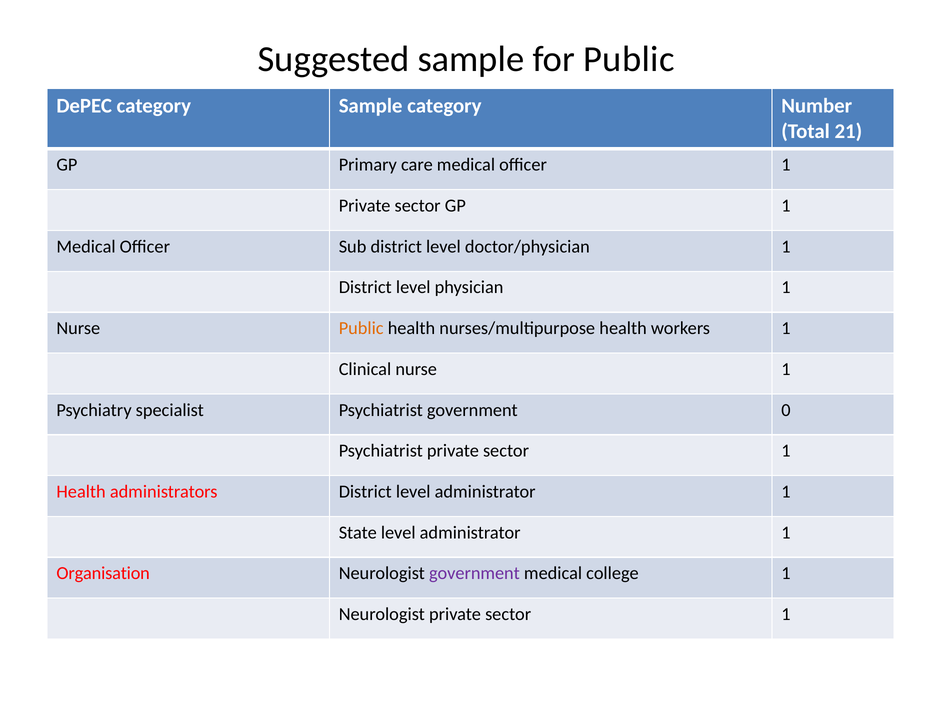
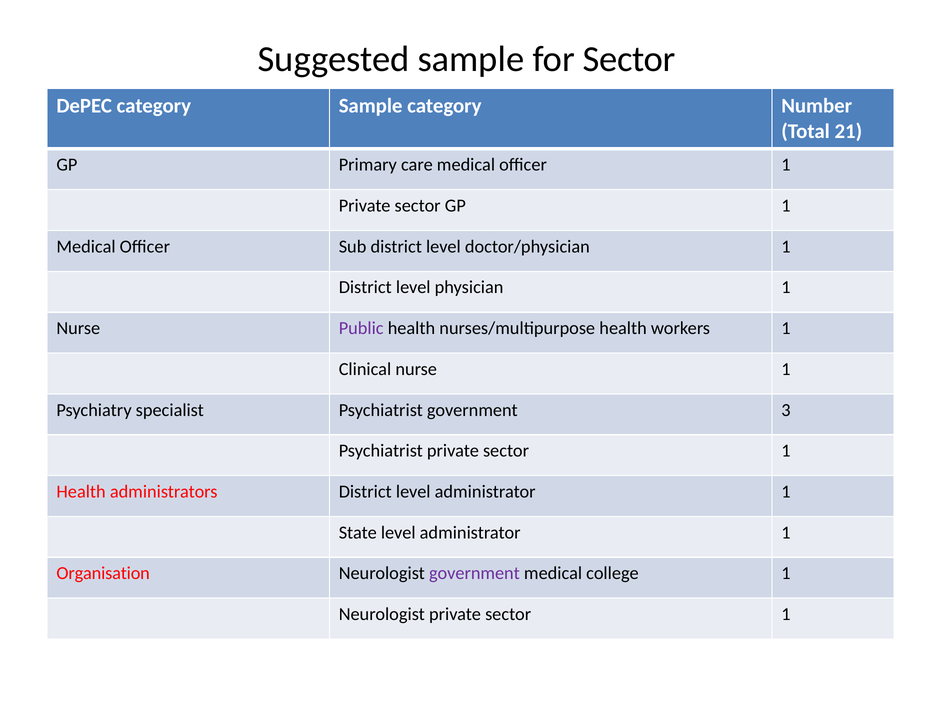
for Public: Public -> Sector
Public at (361, 328) colour: orange -> purple
0: 0 -> 3
